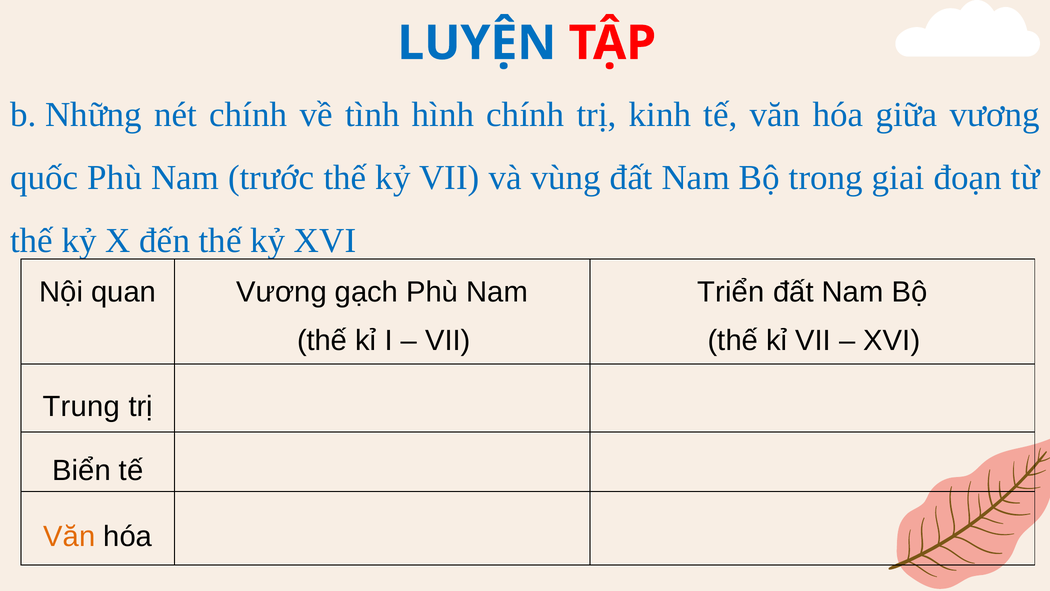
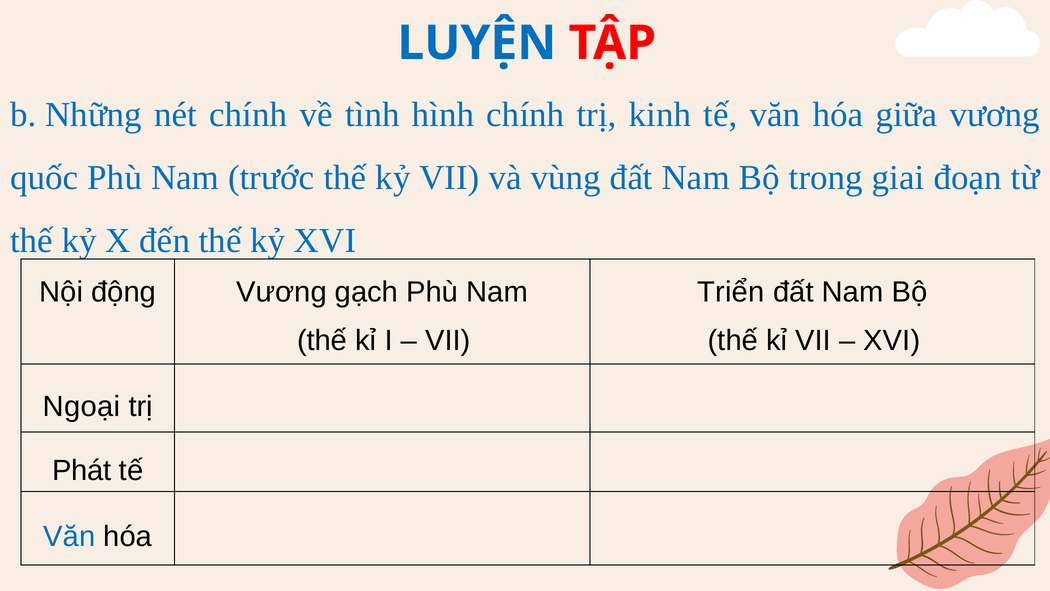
quan: quan -> động
Trung: Trung -> Ngoại
Biển: Biển -> Phát
Văn at (69, 537) colour: orange -> blue
